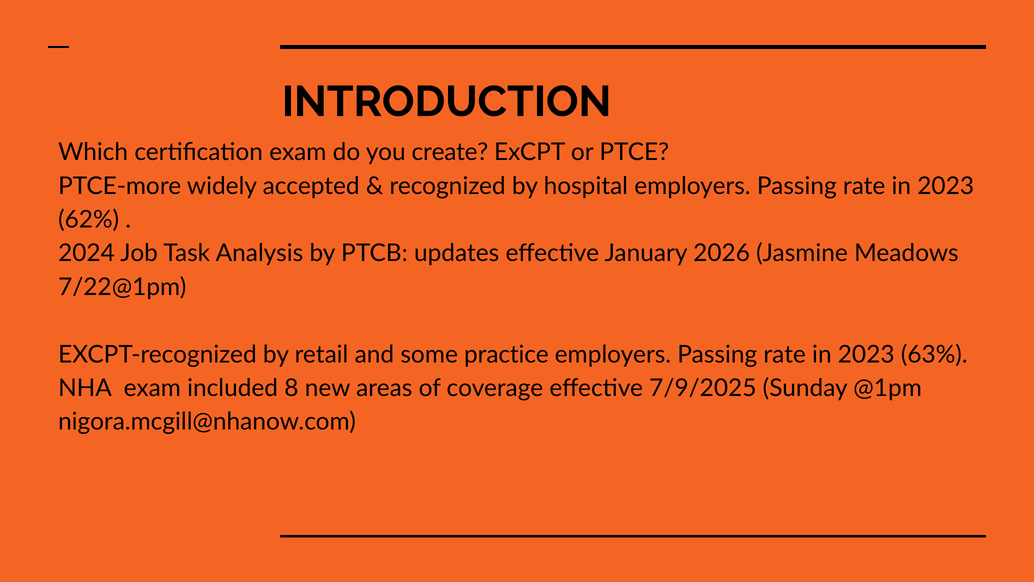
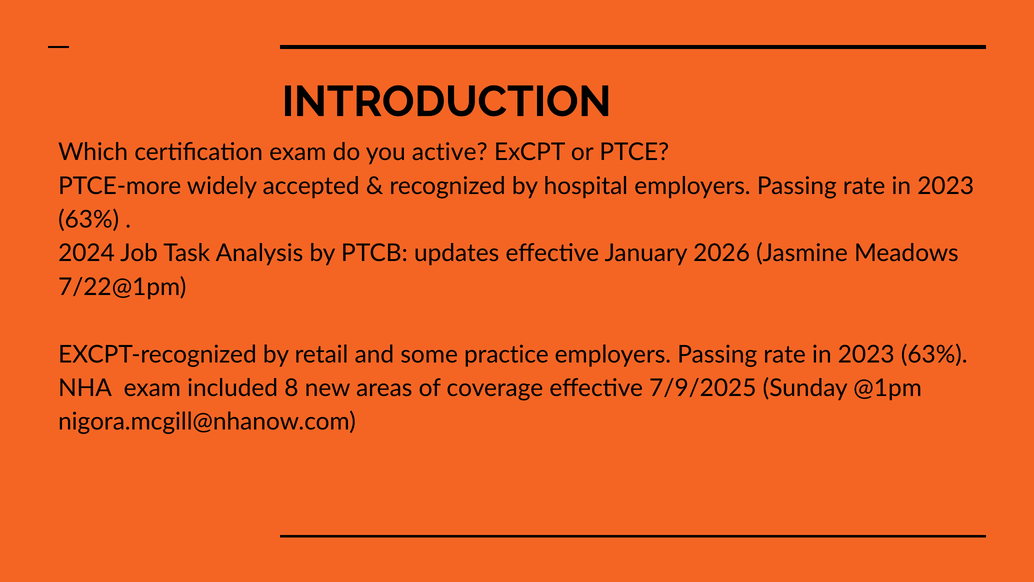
create: create -> active
62% at (89, 220): 62% -> 63%
